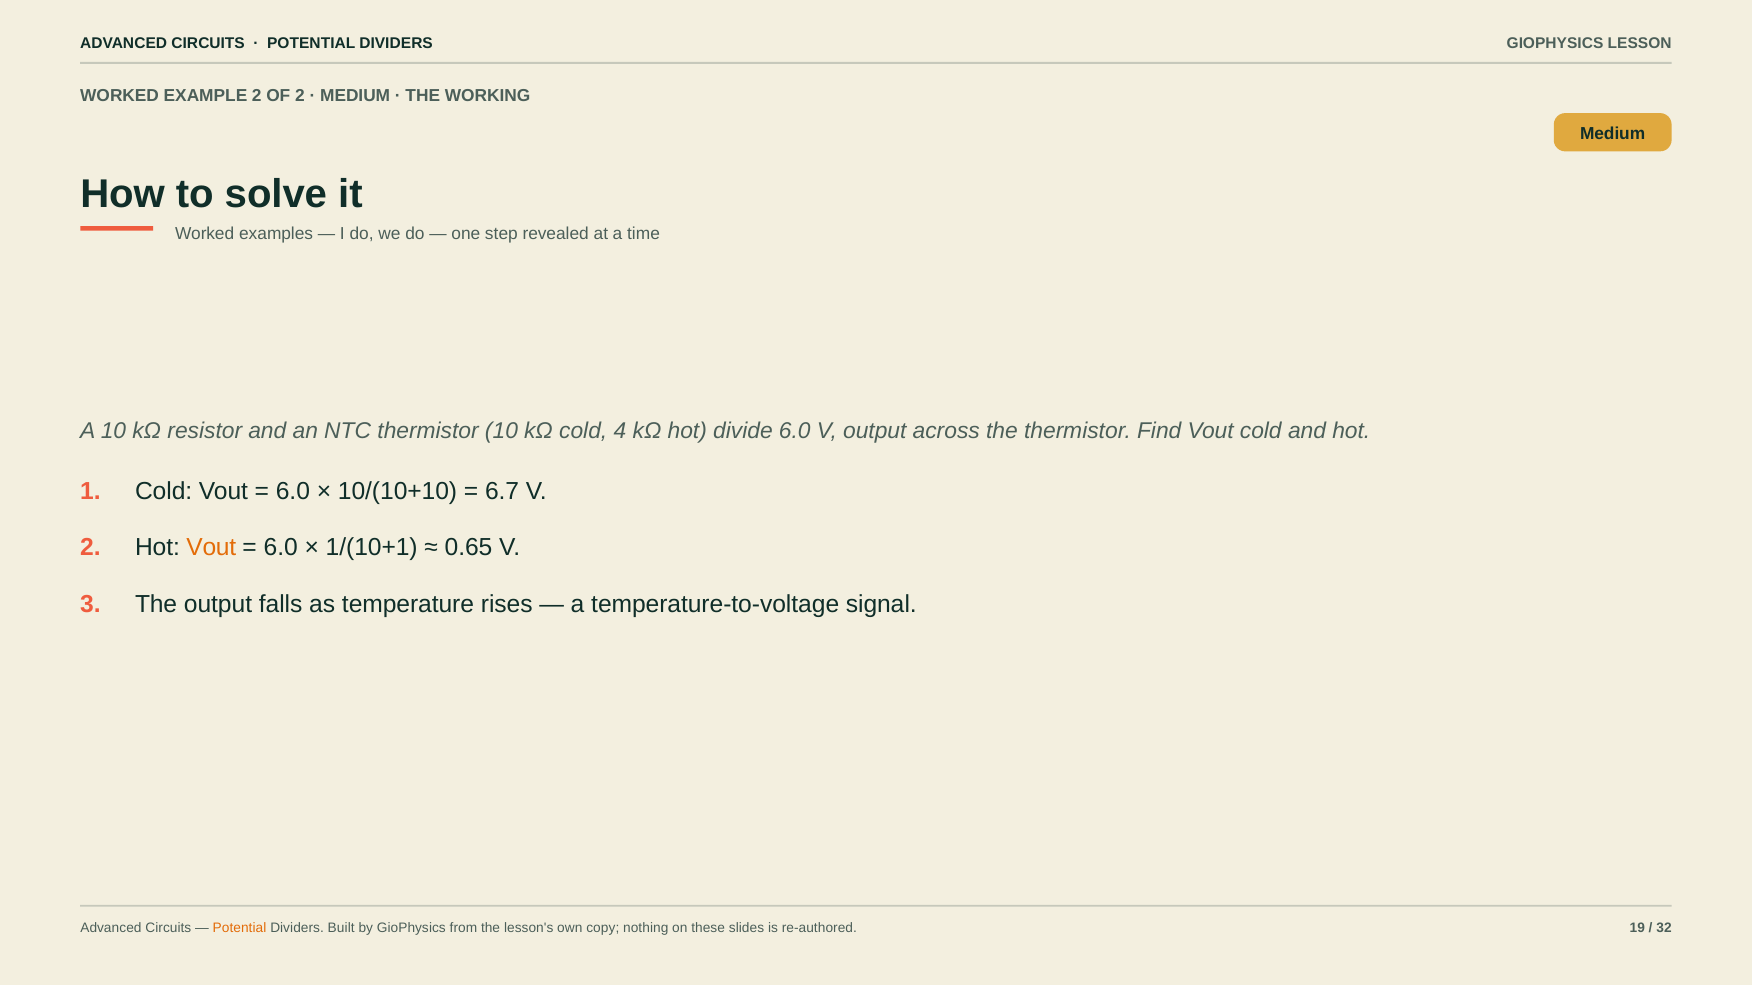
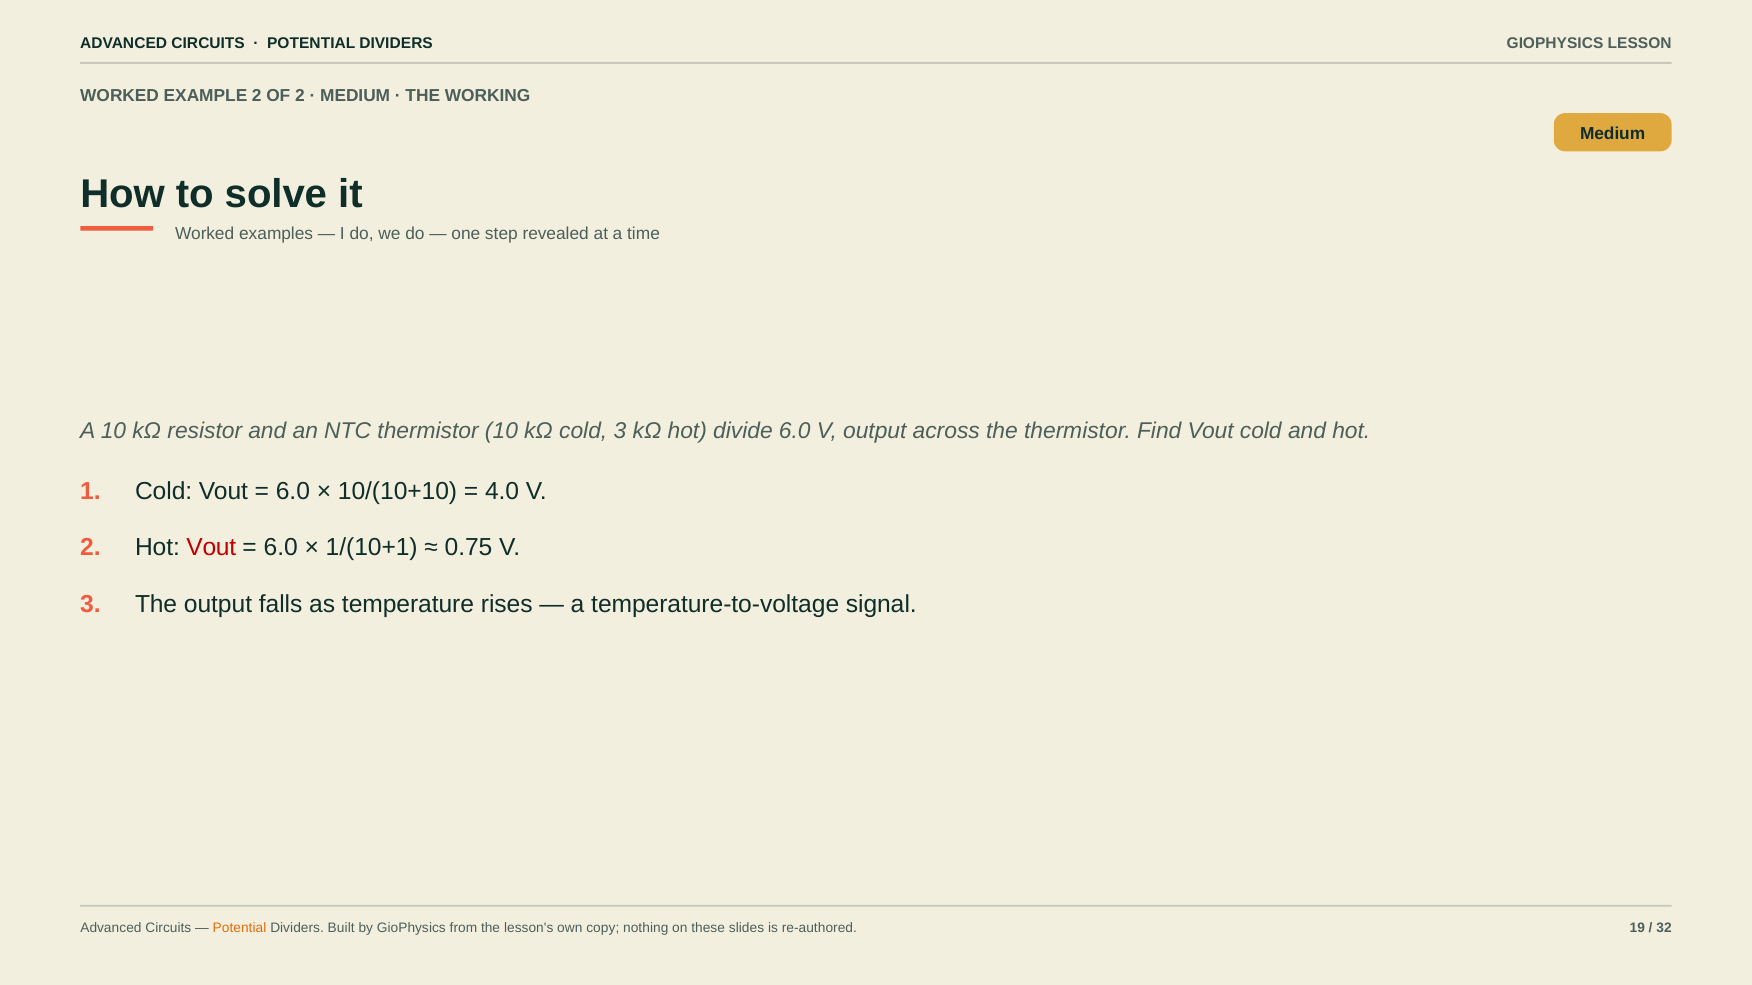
cold 4: 4 -> 3
6.7: 6.7 -> 4.0
Vout at (211, 548) colour: orange -> red
0.65: 0.65 -> 0.75
